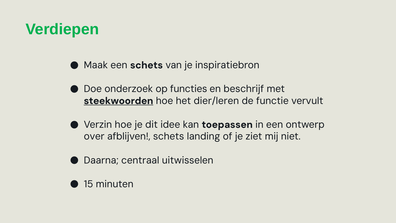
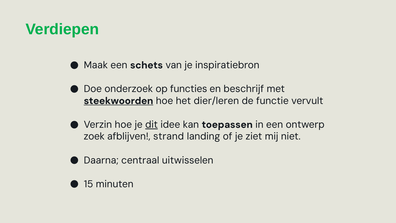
dit underline: none -> present
over: over -> zoek
afblijven schets: schets -> strand
